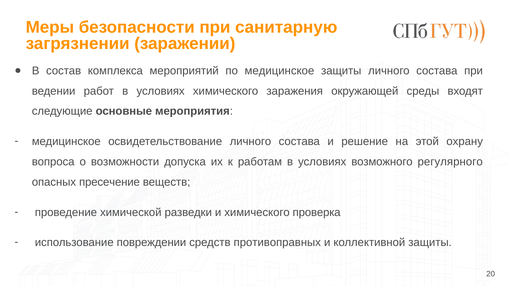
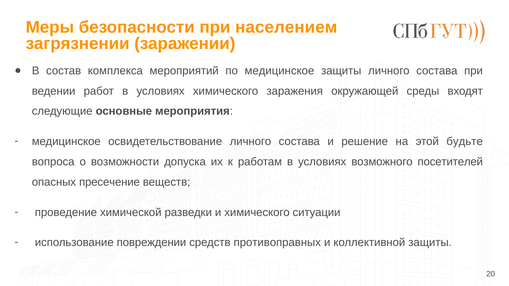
санитарную: санитарную -> населением
охрану: охрану -> будьте
регулярного: регулярного -> посетителей
проверка: проверка -> ситуации
